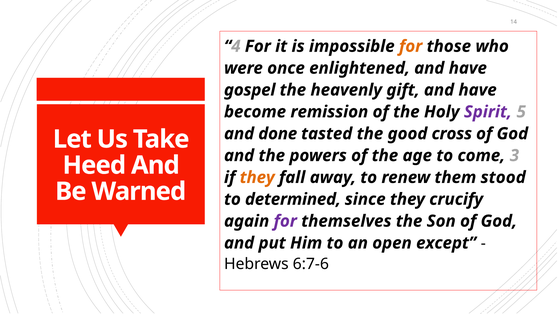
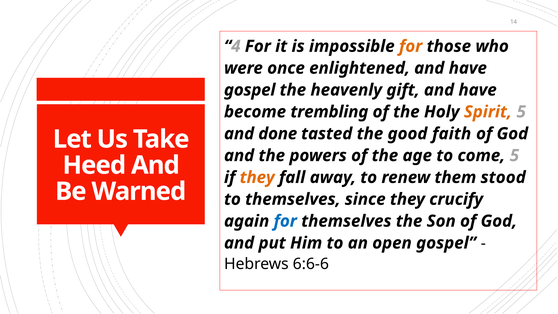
remission: remission -> trembling
Spirit colour: purple -> orange
cross: cross -> faith
come 3: 3 -> 5
to determined: determined -> themselves
for at (285, 221) colour: purple -> blue
open except: except -> gospel
6:7-6: 6:7-6 -> 6:6-6
